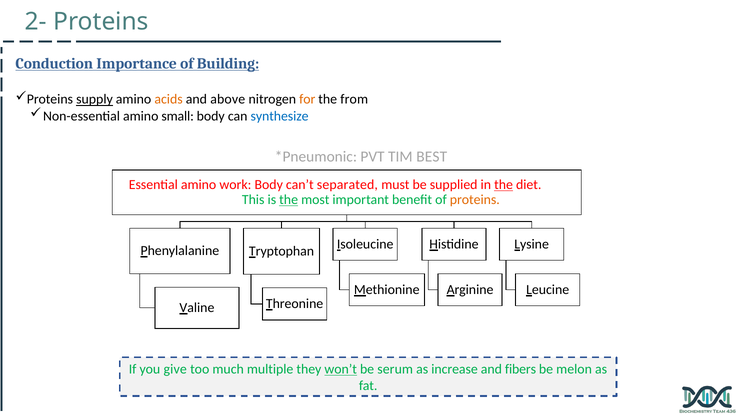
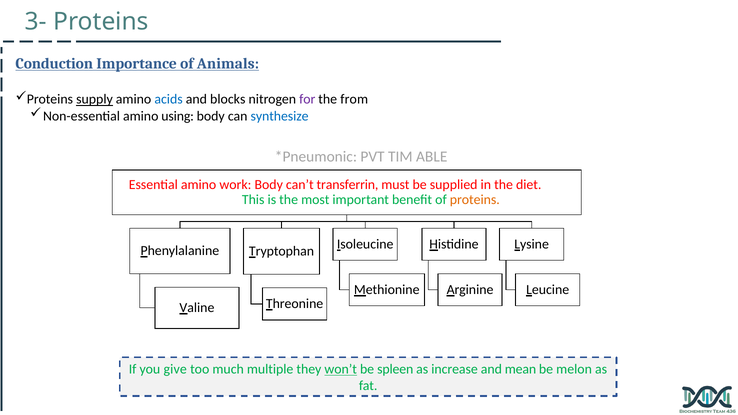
2-: 2- -> 3-
Building: Building -> Animals
acids colour: orange -> blue
above: above -> blocks
for colour: orange -> purple
small: small -> using
BEST: BEST -> ABLE
separated: separated -> transferrin
the at (504, 185) underline: present -> none
the at (289, 200) underline: present -> none
serum: serum -> spleen
fibers: fibers -> mean
